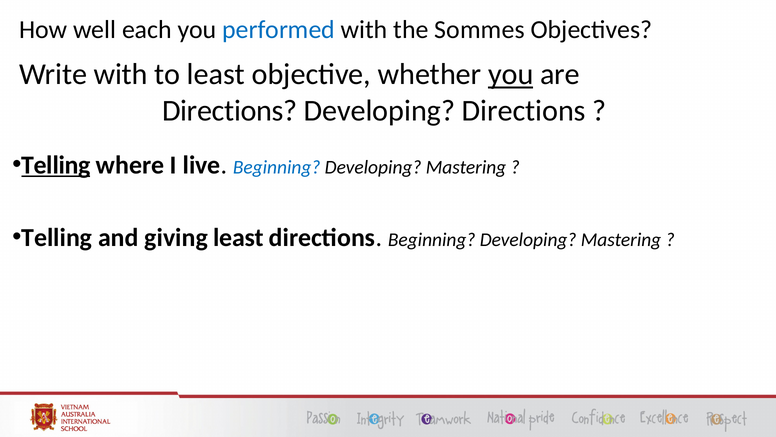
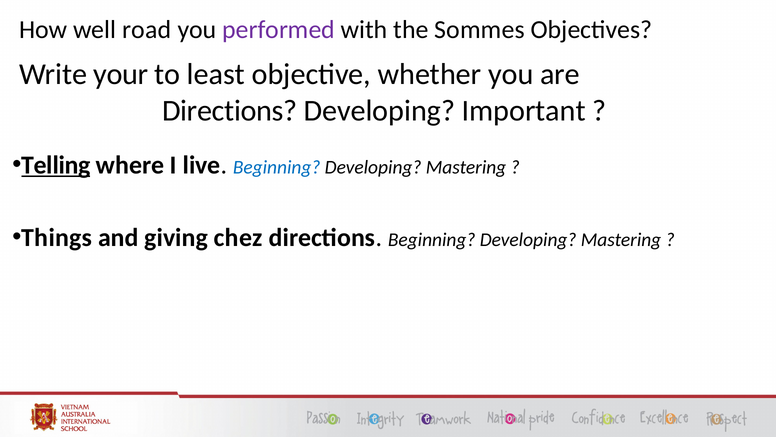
each: each -> road
performed colour: blue -> purple
Write with: with -> your
you at (511, 74) underline: present -> none
Developing Directions: Directions -> Important
Telling at (57, 237): Telling -> Things
giving least: least -> chez
